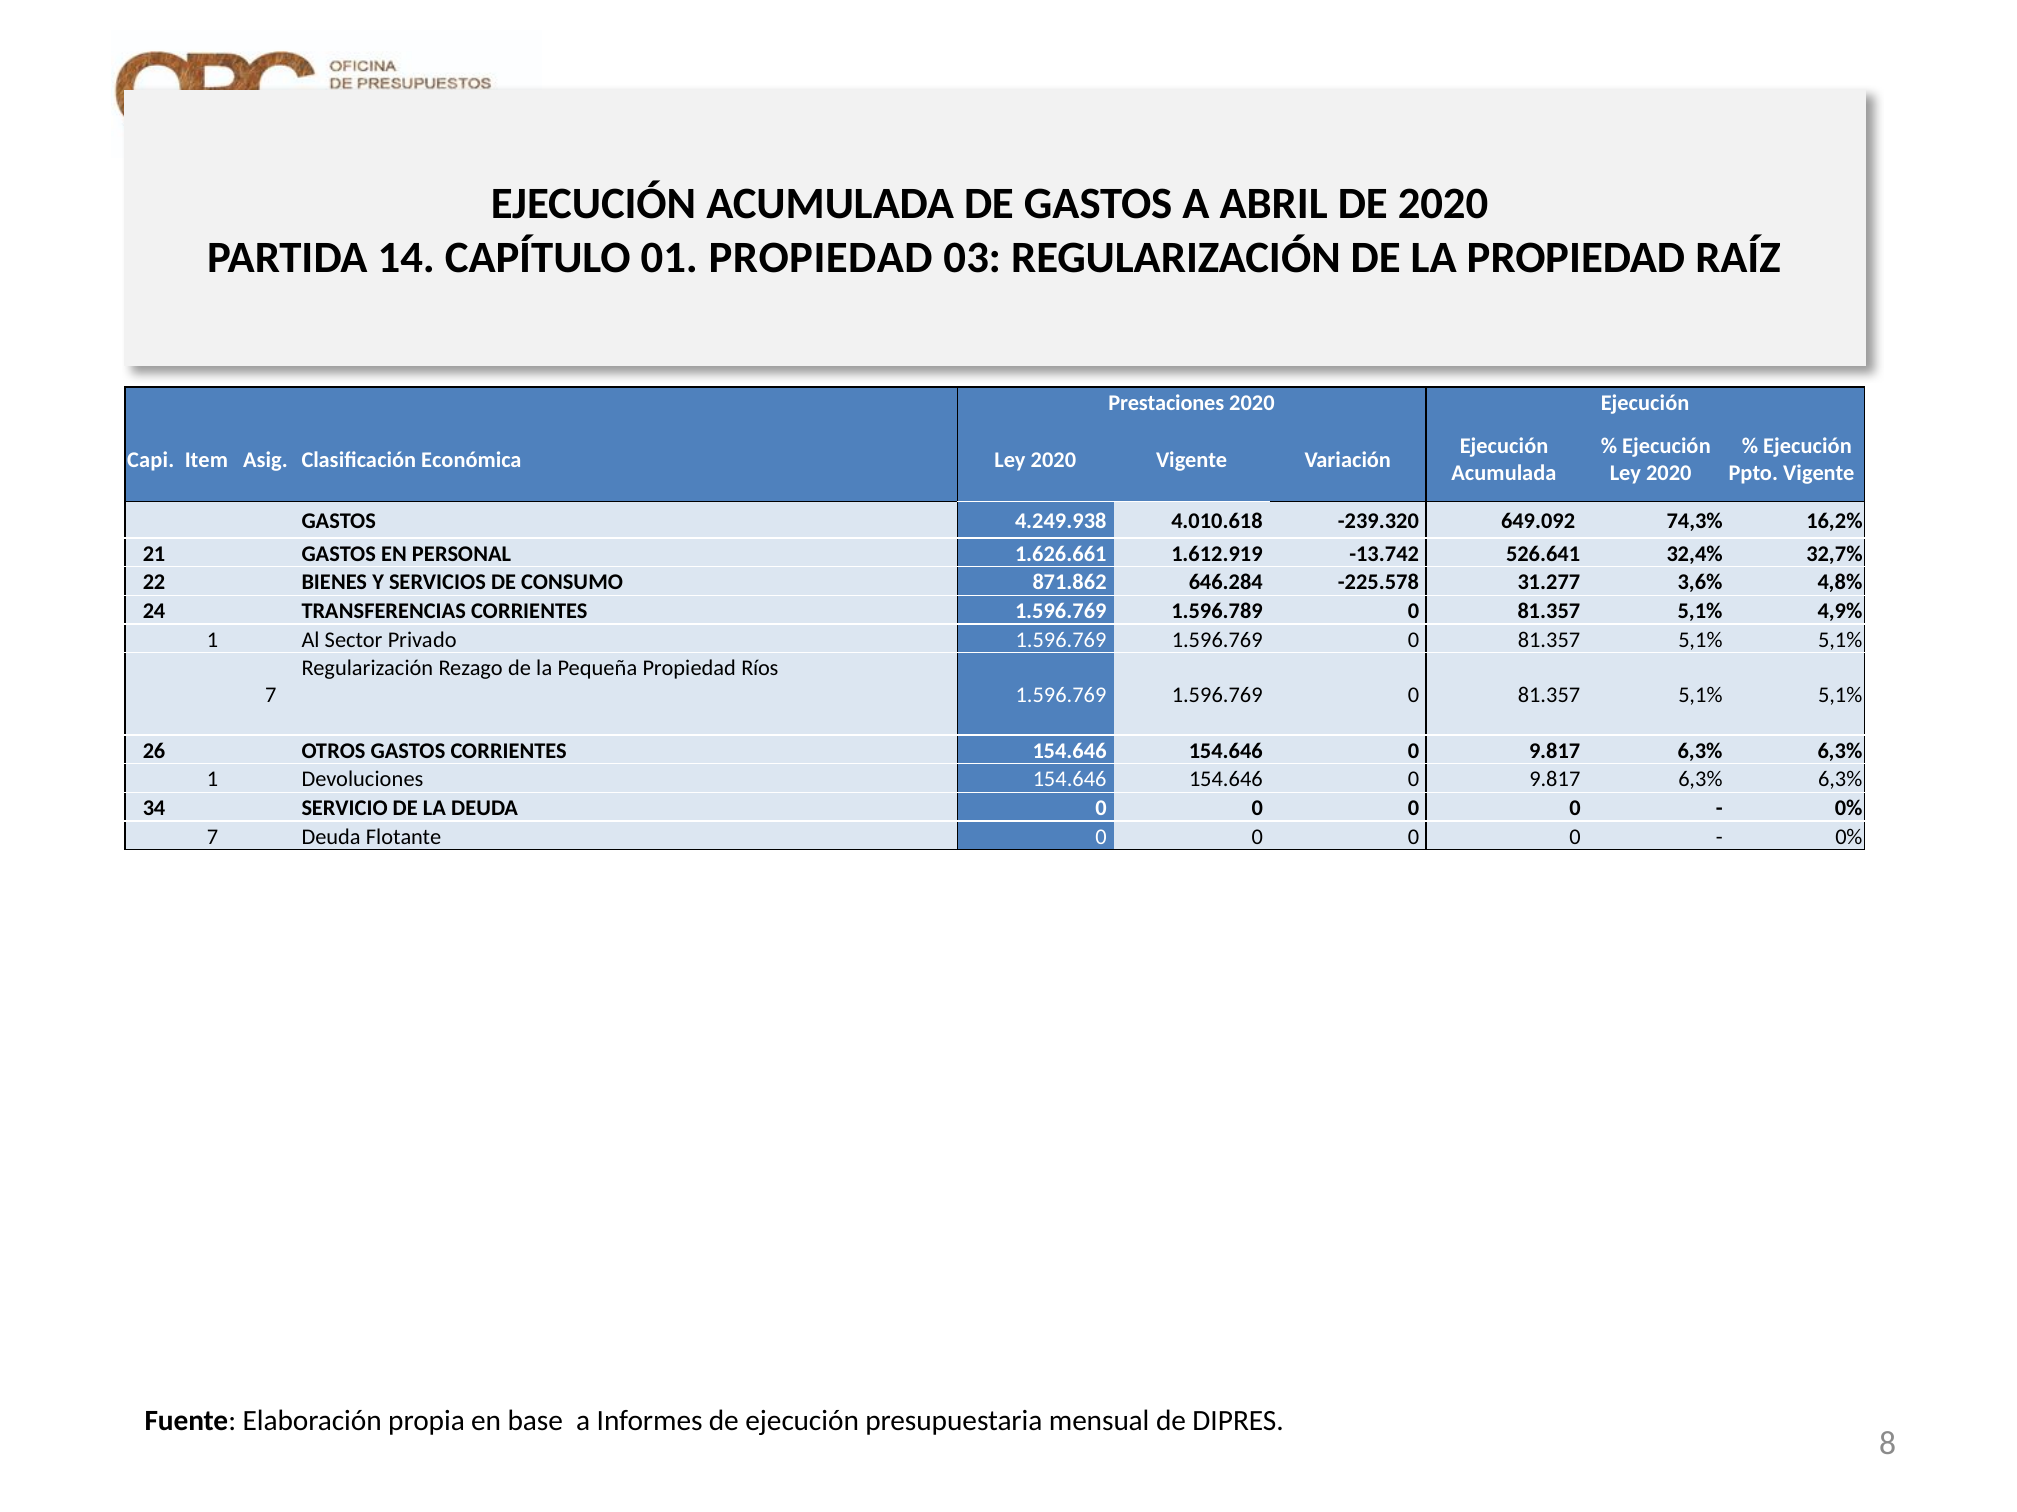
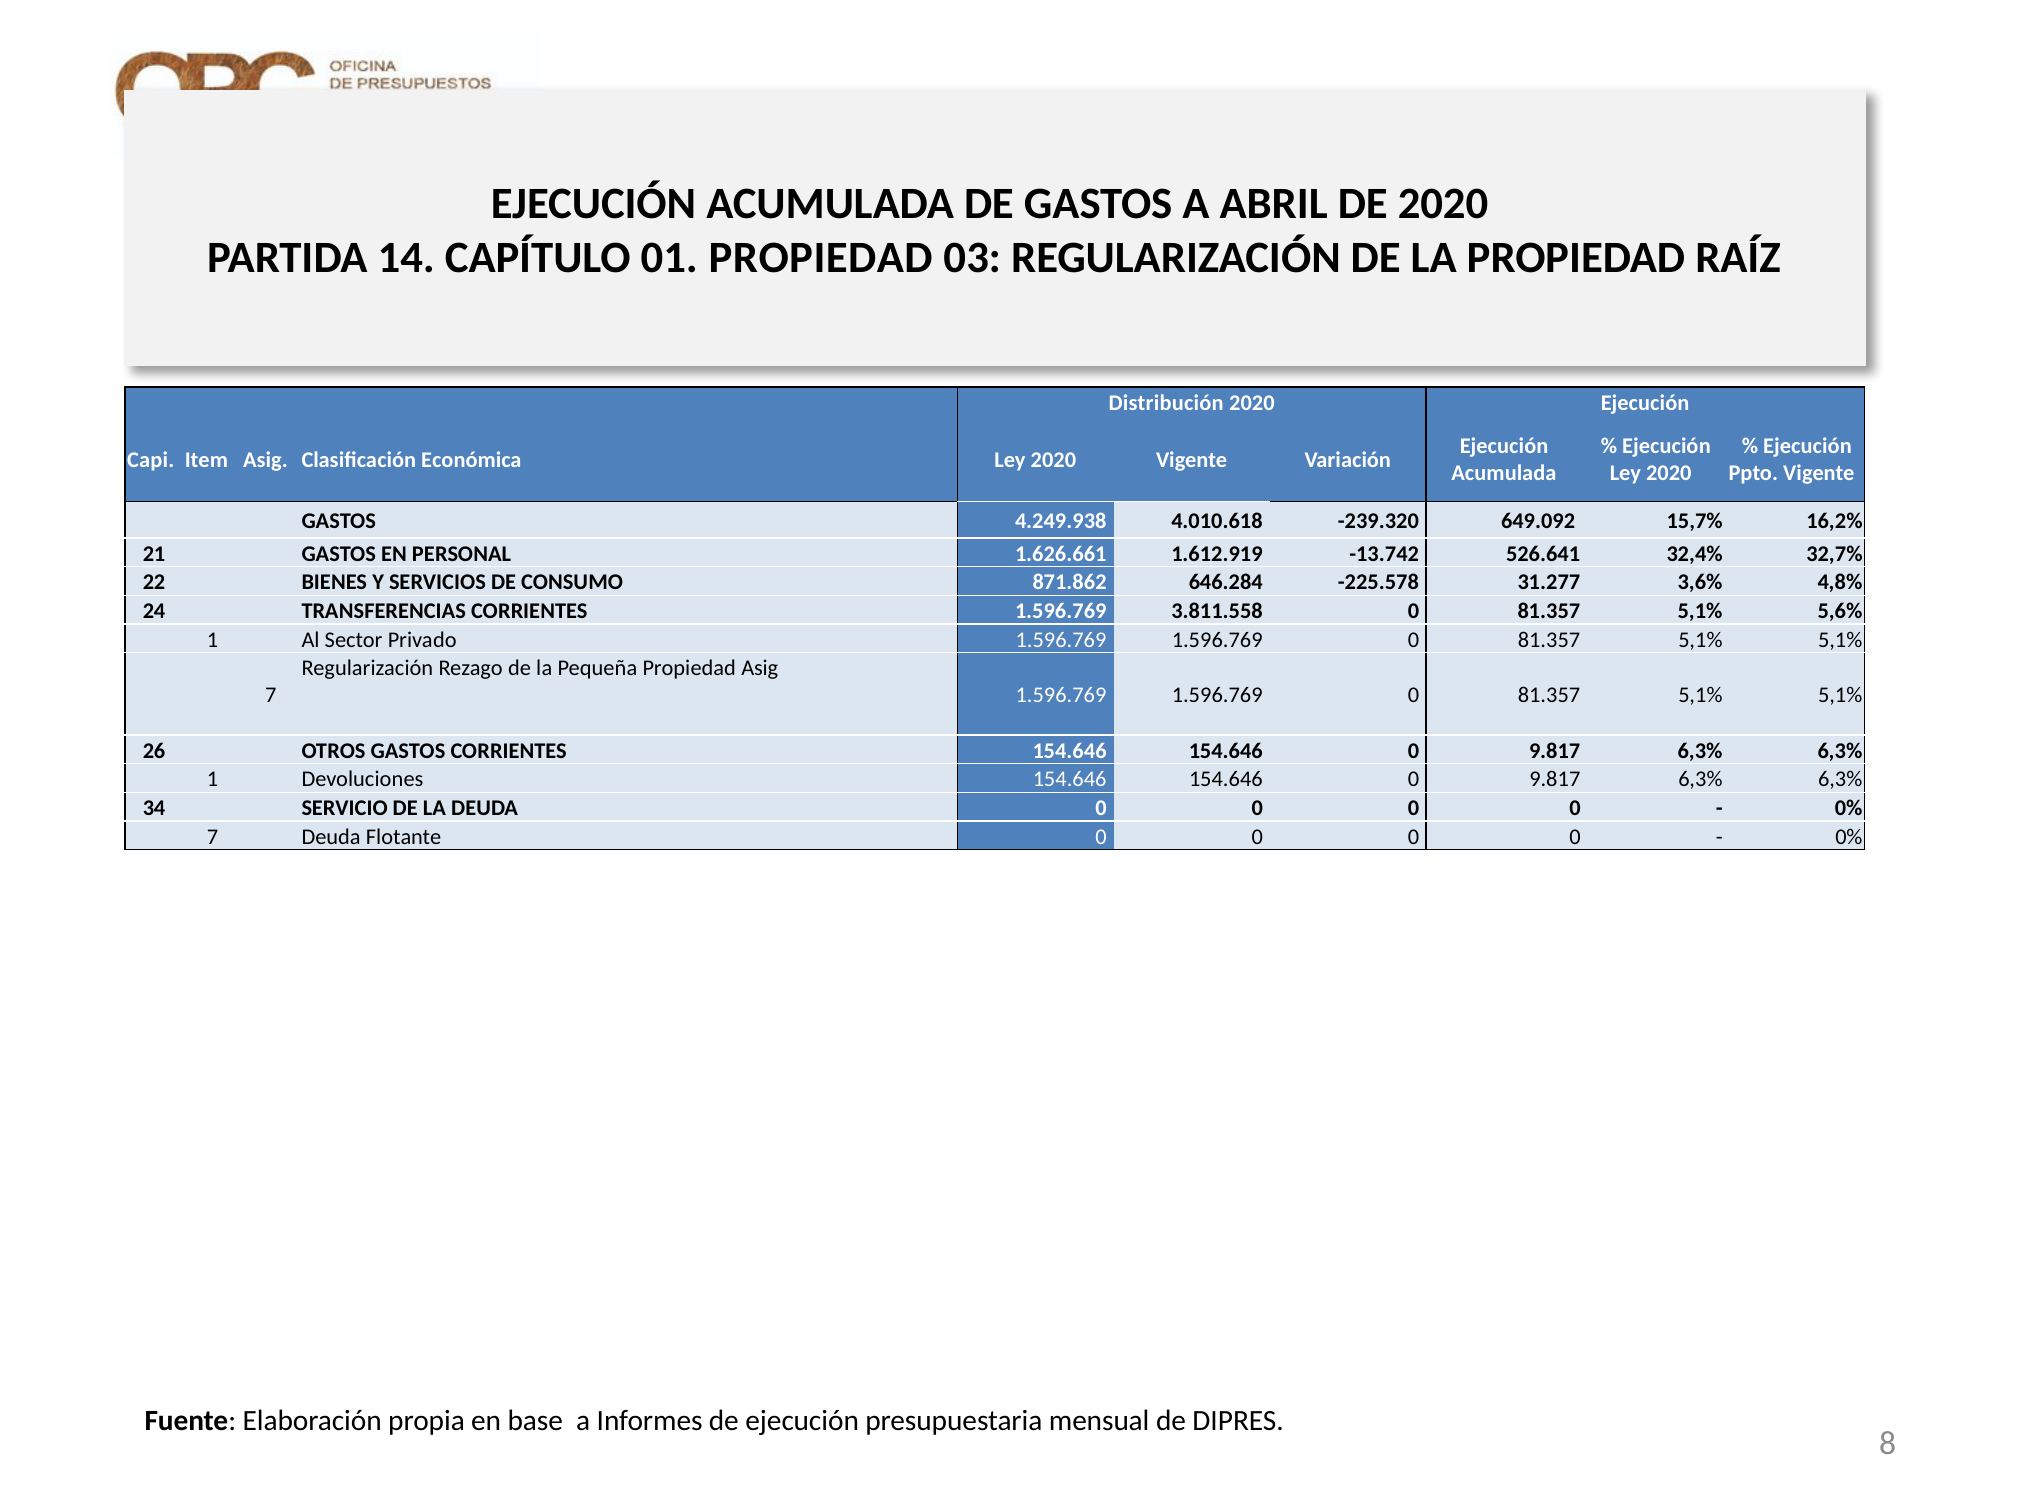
Prestaciones: Prestaciones -> Distribución
74,3%: 74,3% -> 15,7%
1.596.789: 1.596.789 -> 3.811.558
4,9%: 4,9% -> 5,6%
Propiedad Ríos: Ríos -> Asig
